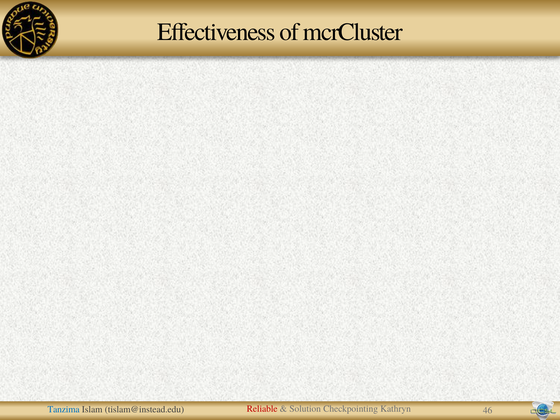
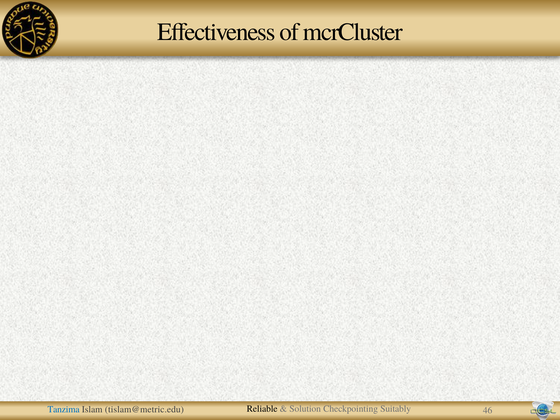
Reliable colour: red -> black
Kathryn: Kathryn -> Suitably
tislam@instead.edu: tislam@instead.edu -> tislam@metric.edu
